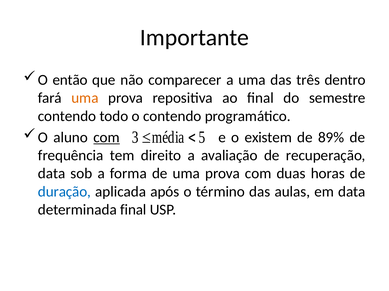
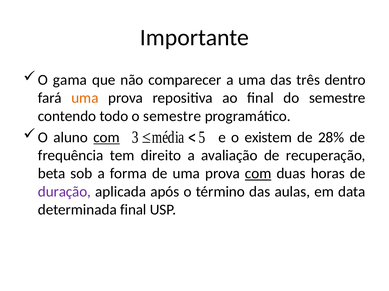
então: então -> gama
o contendo: contendo -> semestre
89%: 89% -> 28%
data at (52, 174): data -> beta
com at (258, 174) underline: none -> present
duração colour: blue -> purple
